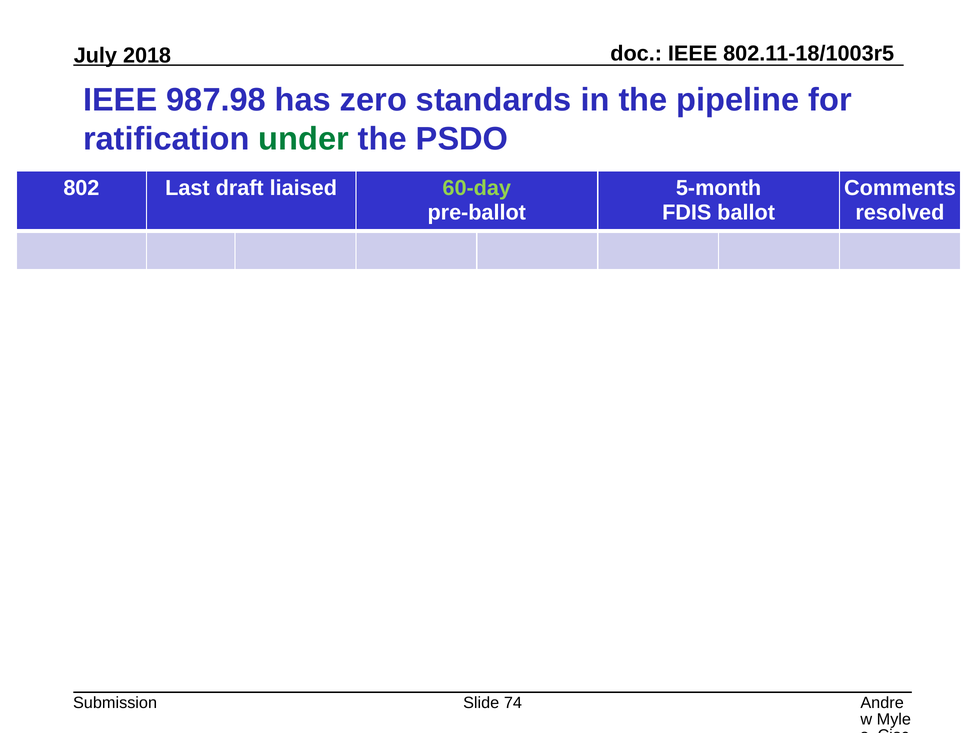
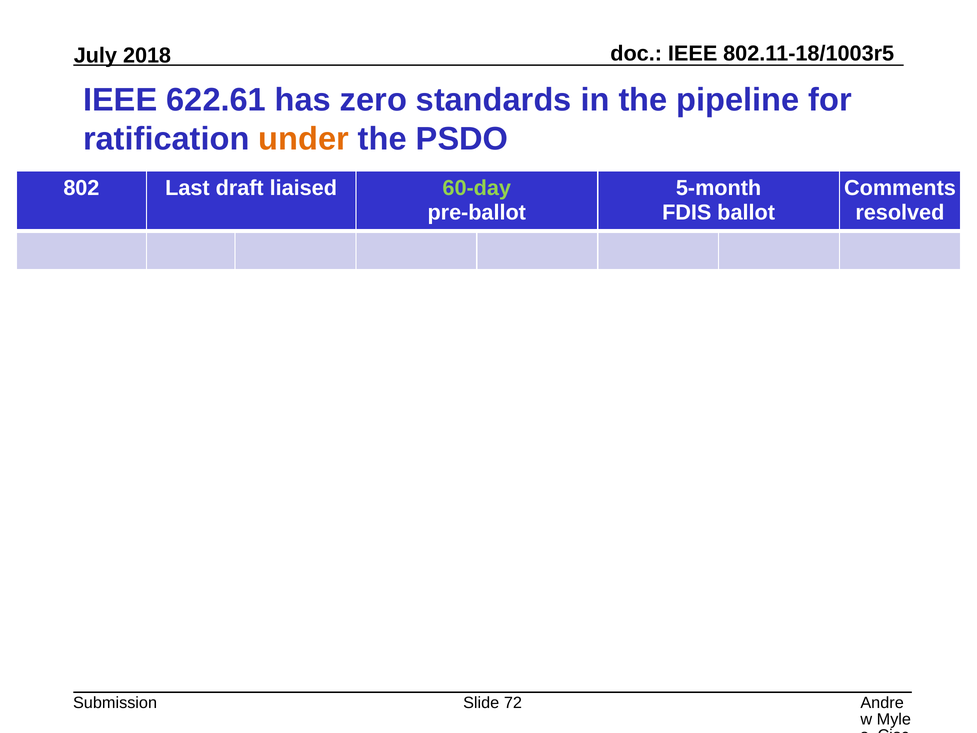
987.98: 987.98 -> 622.61
under colour: green -> orange
74: 74 -> 72
